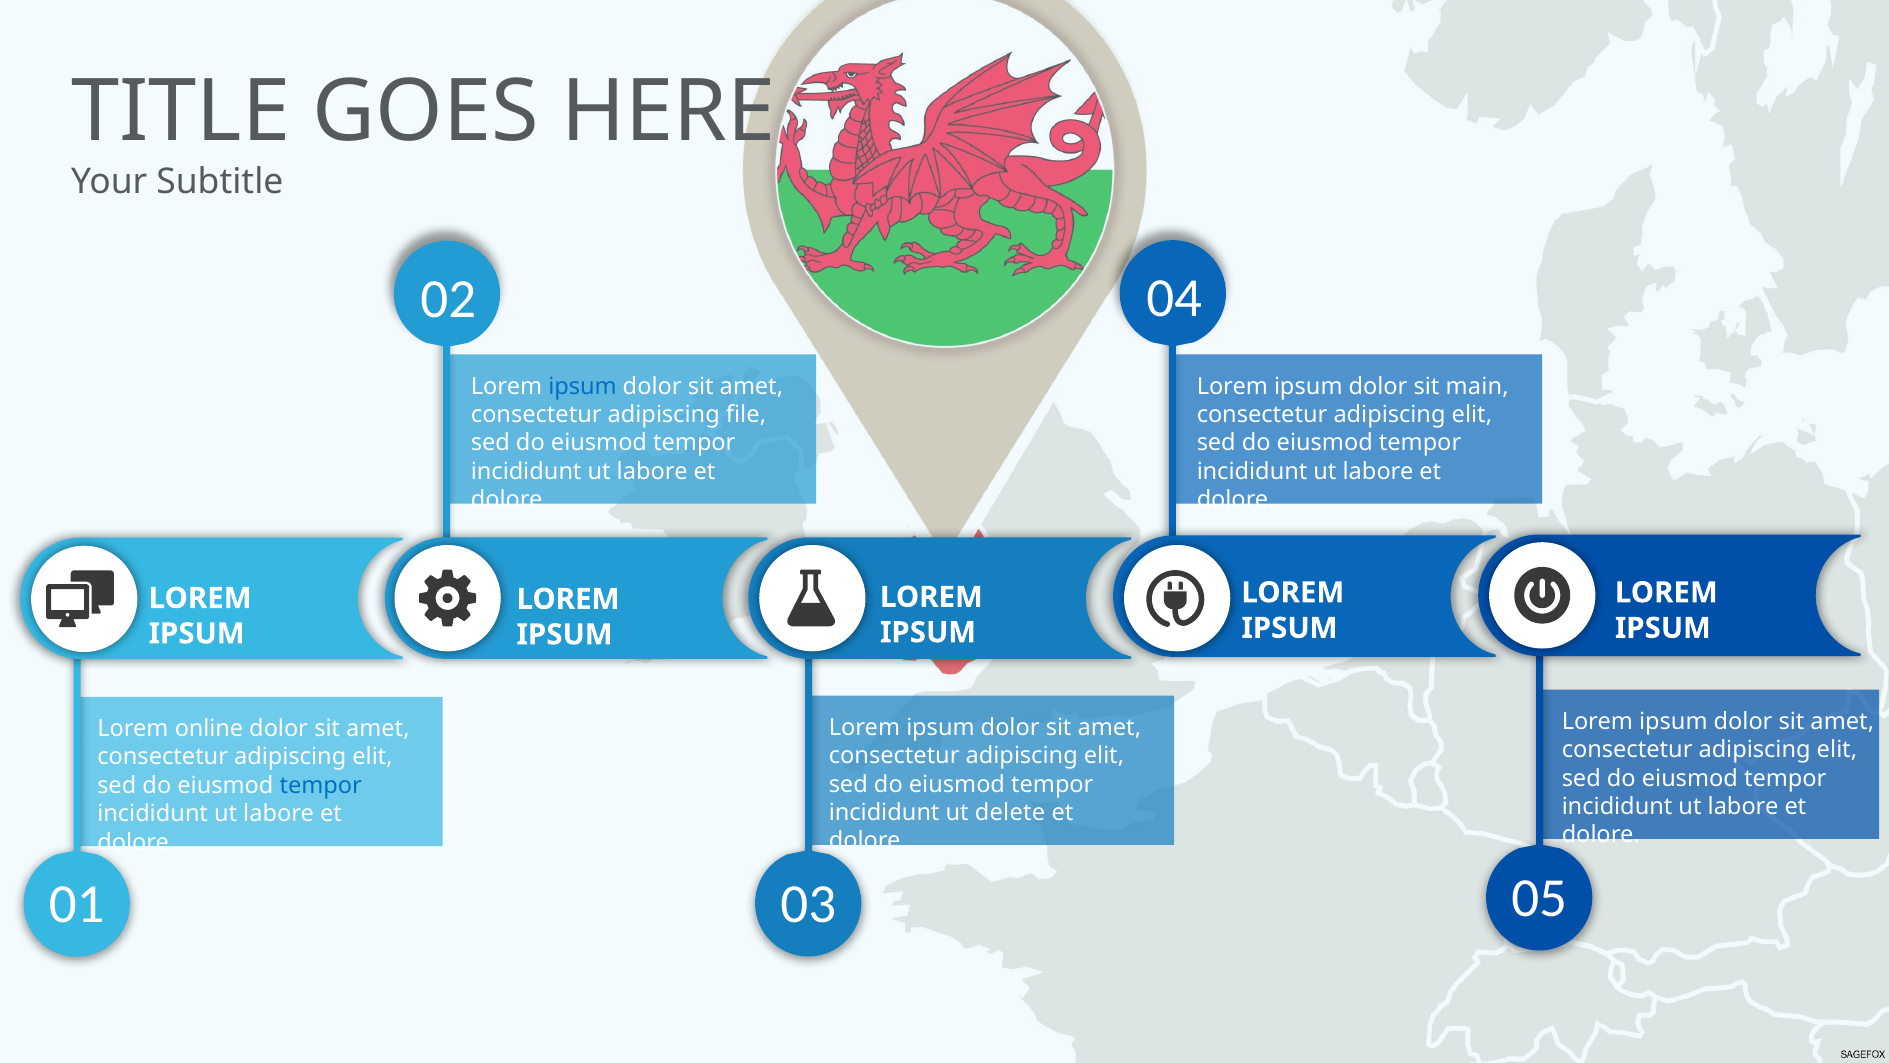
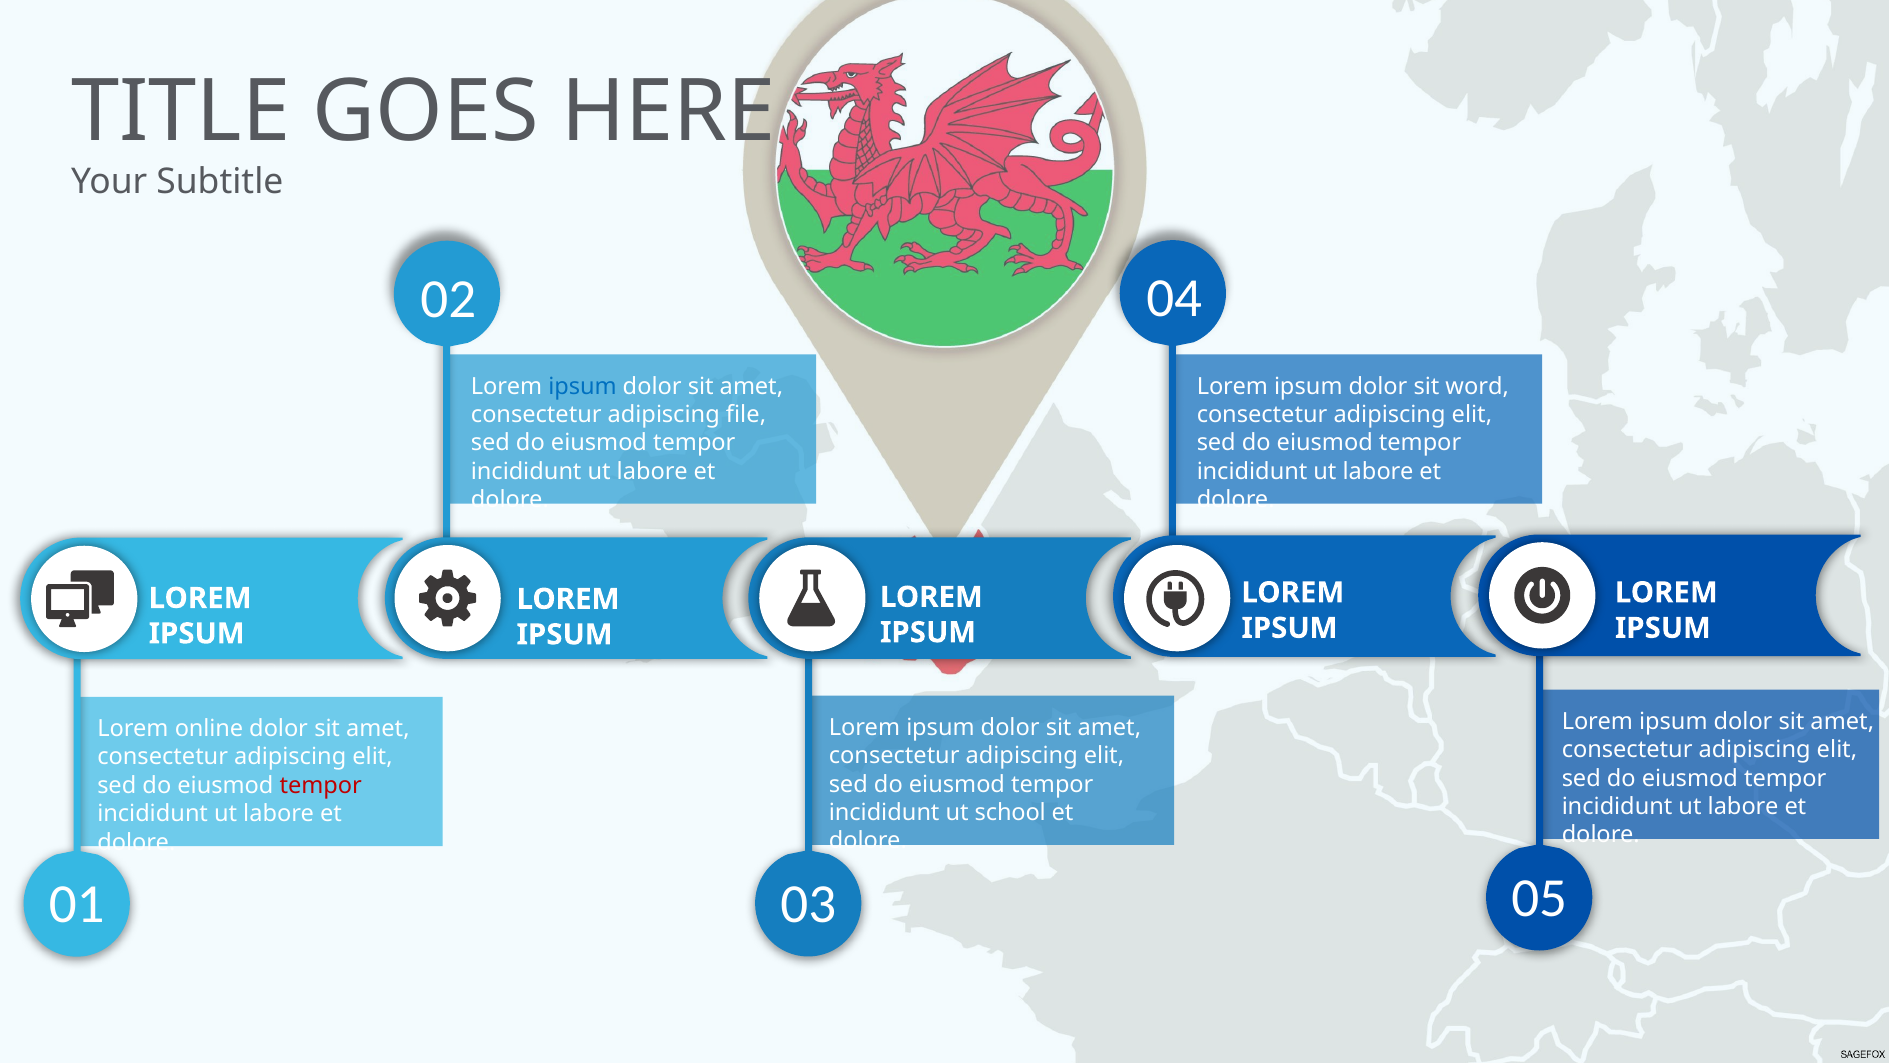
main: main -> word
tempor at (321, 785) colour: blue -> red
delete: delete -> school
